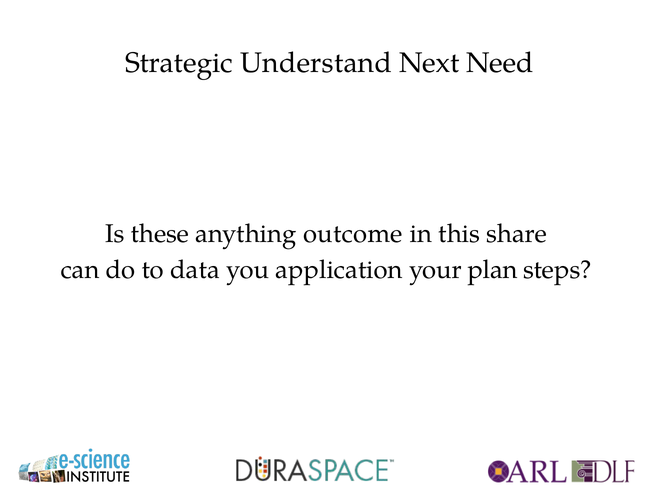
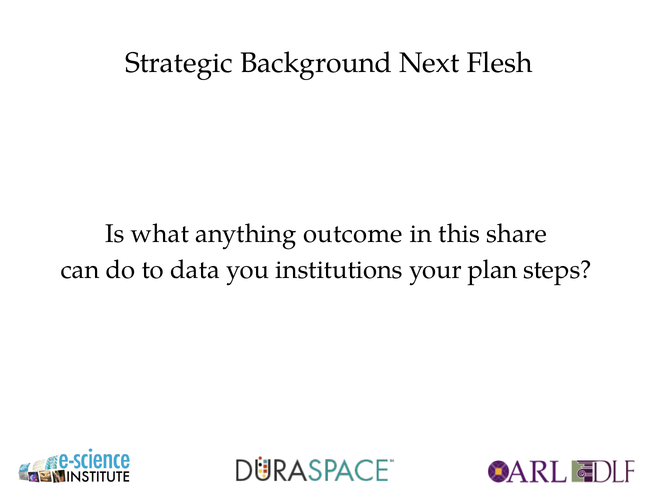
Understand: Understand -> Background
Need: Need -> Flesh
these: these -> what
application: application -> institutions
